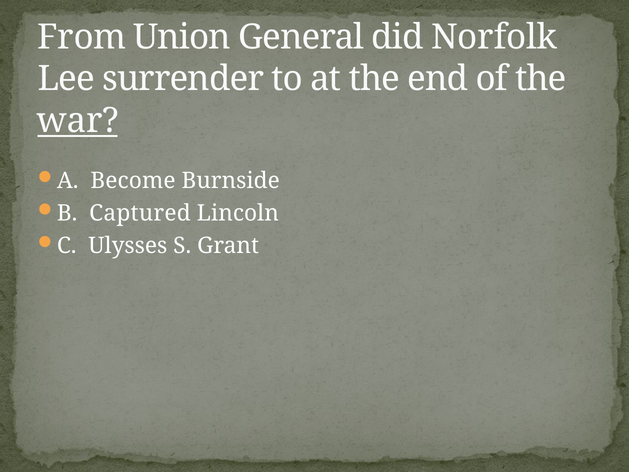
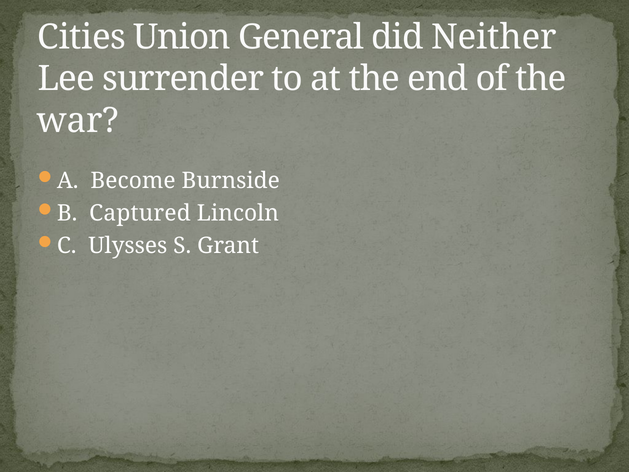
From: From -> Cities
Norfolk: Norfolk -> Neither
war underline: present -> none
